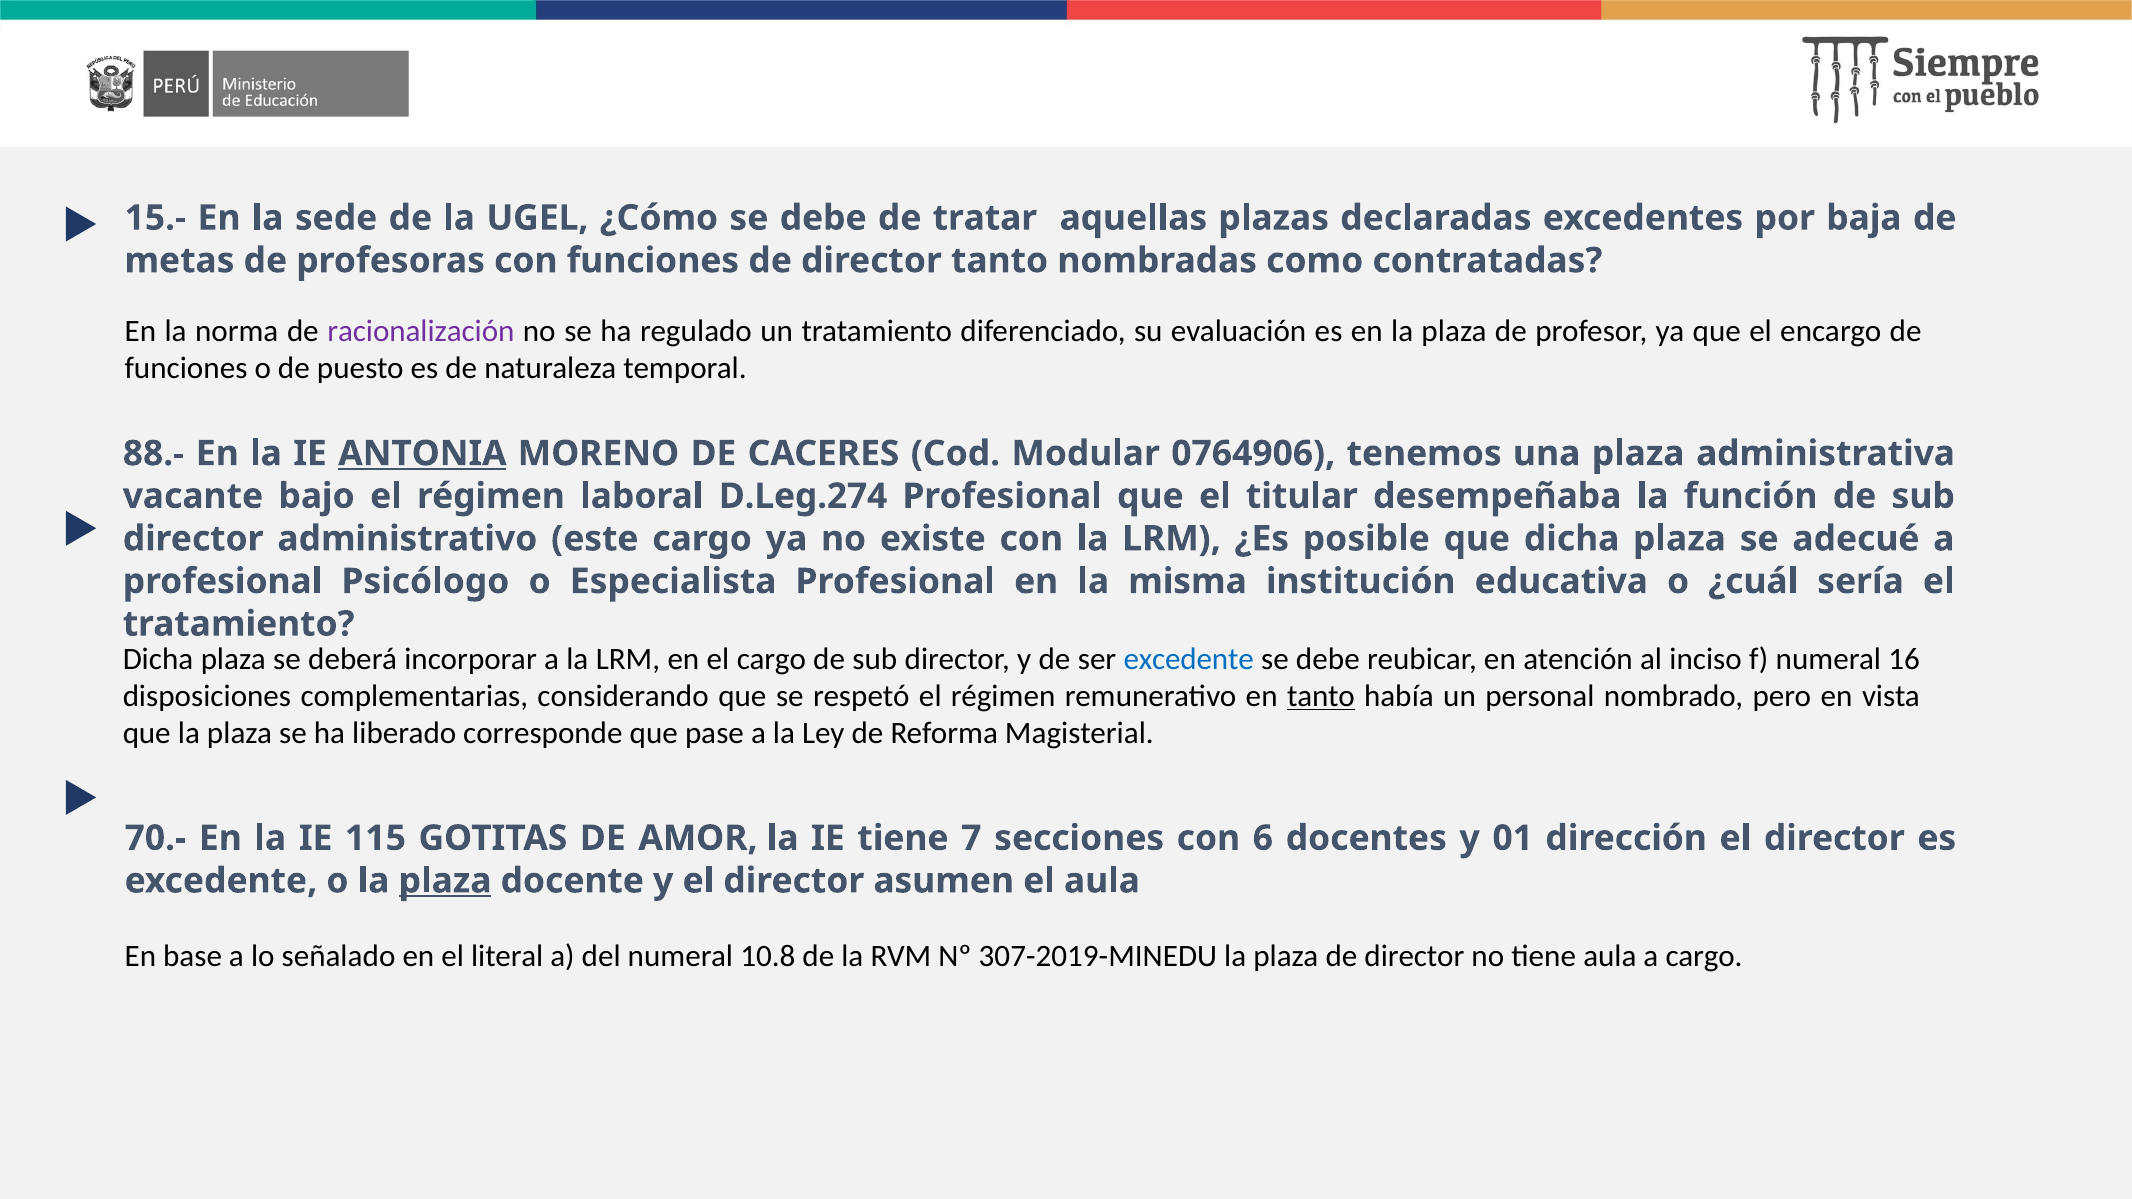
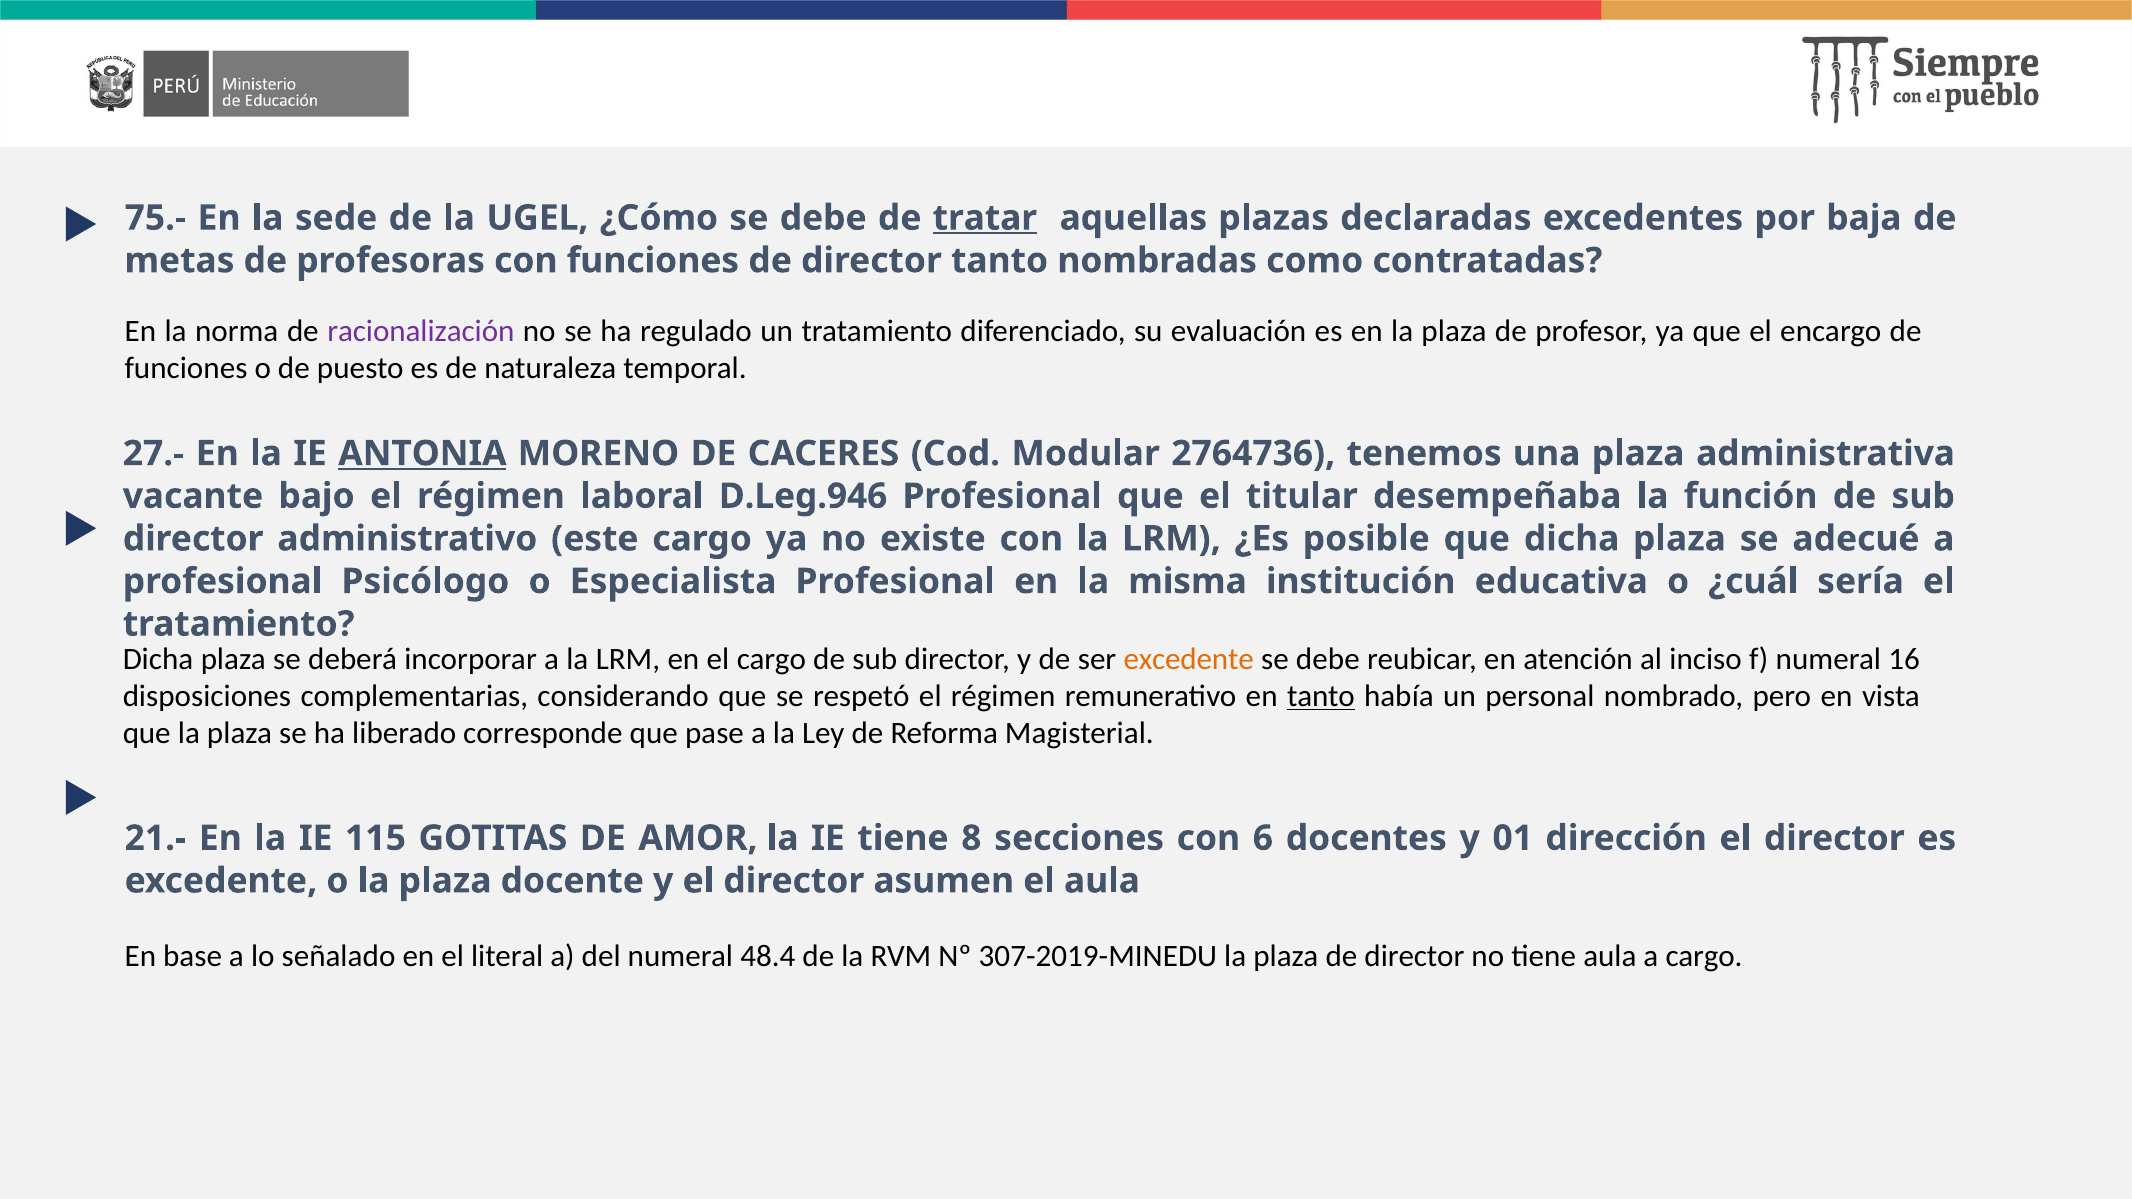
15.-: 15.- -> 75.-
tratar underline: none -> present
88.-: 88.- -> 27.-
0764906: 0764906 -> 2764736
D.Leg.274: D.Leg.274 -> D.Leg.946
excedente at (1189, 659) colour: blue -> orange
70.-: 70.- -> 21.-
7: 7 -> 8
plaza at (445, 881) underline: present -> none
10.8: 10.8 -> 48.4
